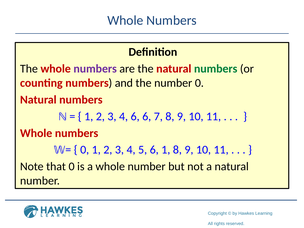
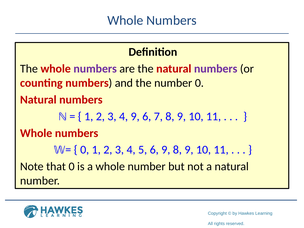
numbers at (216, 69) colour: green -> purple
4 6: 6 -> 9
6 1: 1 -> 9
